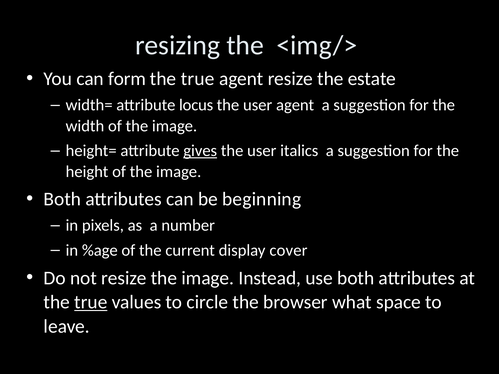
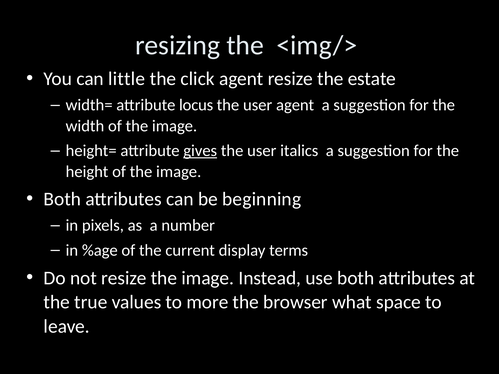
form: form -> little
true at (198, 79): true -> click
cover: cover -> terms
true at (91, 302) underline: present -> none
circle: circle -> more
